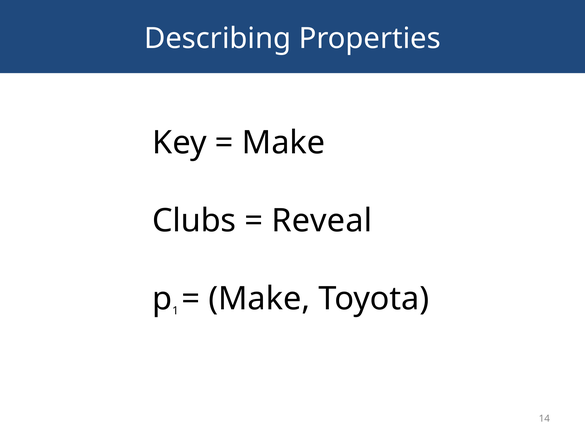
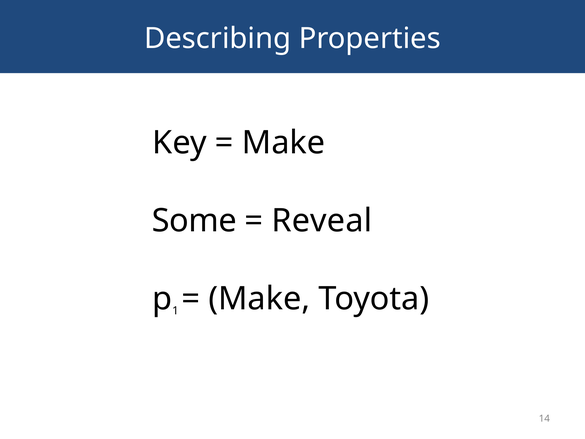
Clubs: Clubs -> Some
